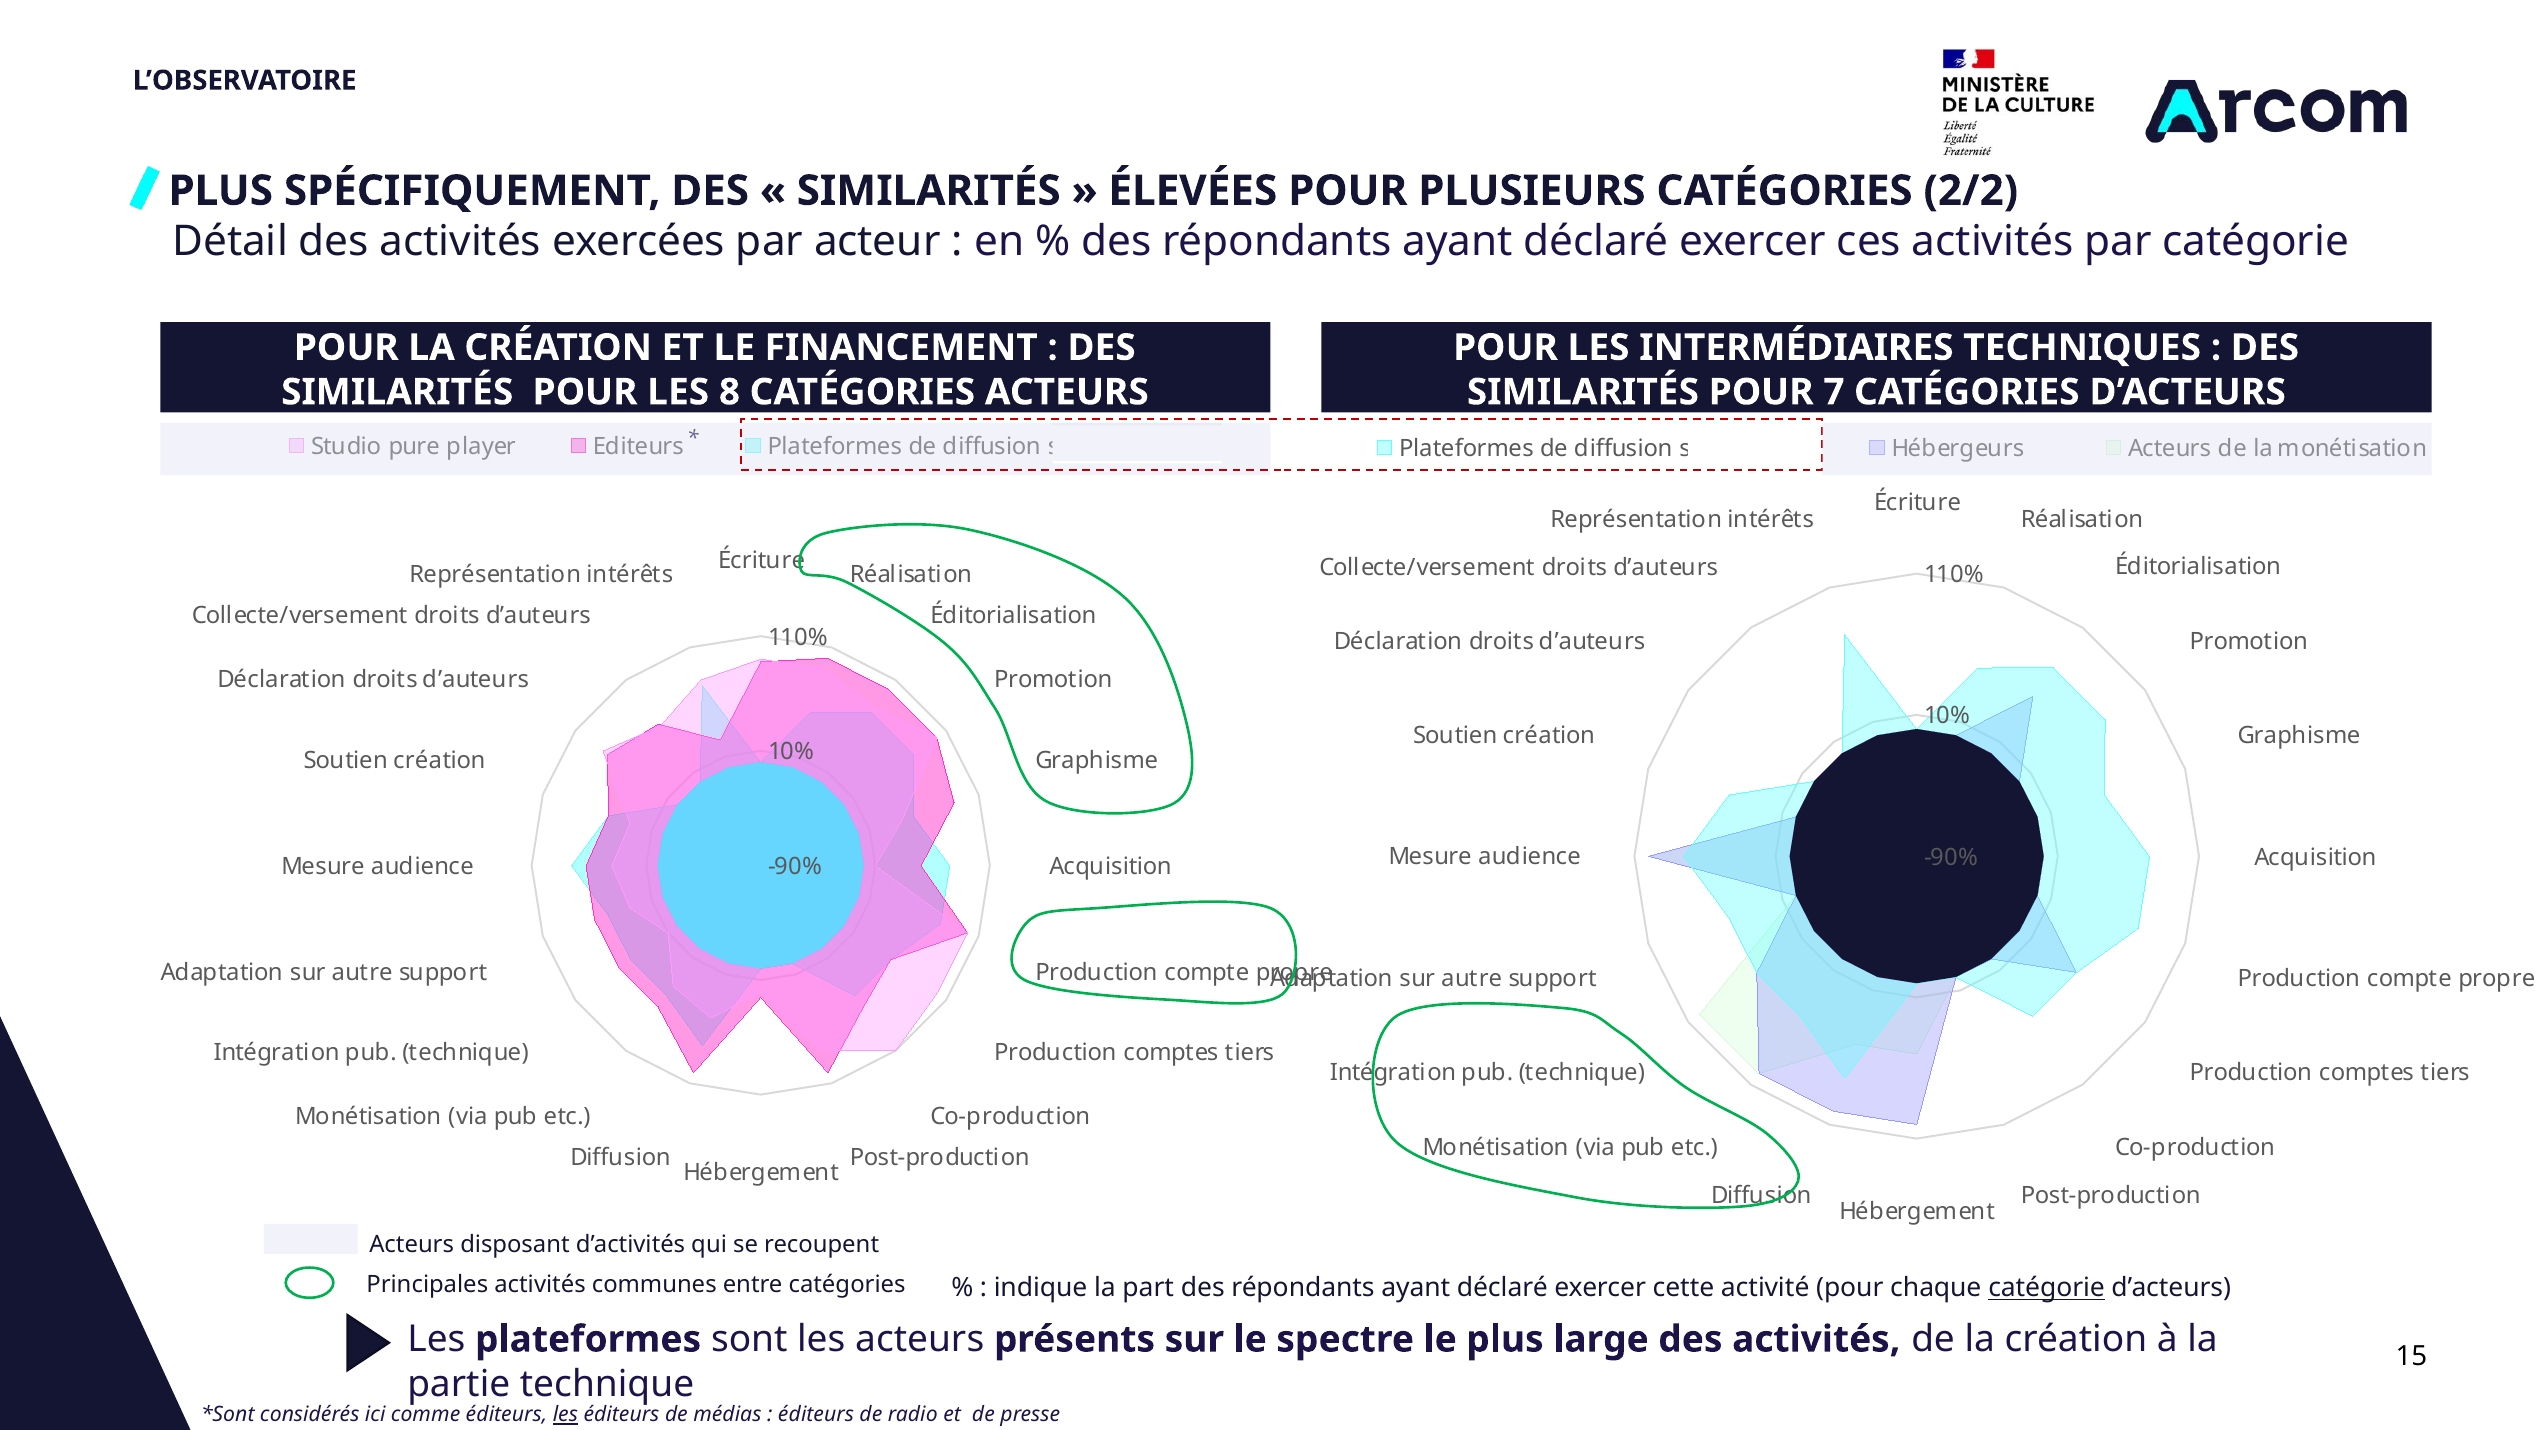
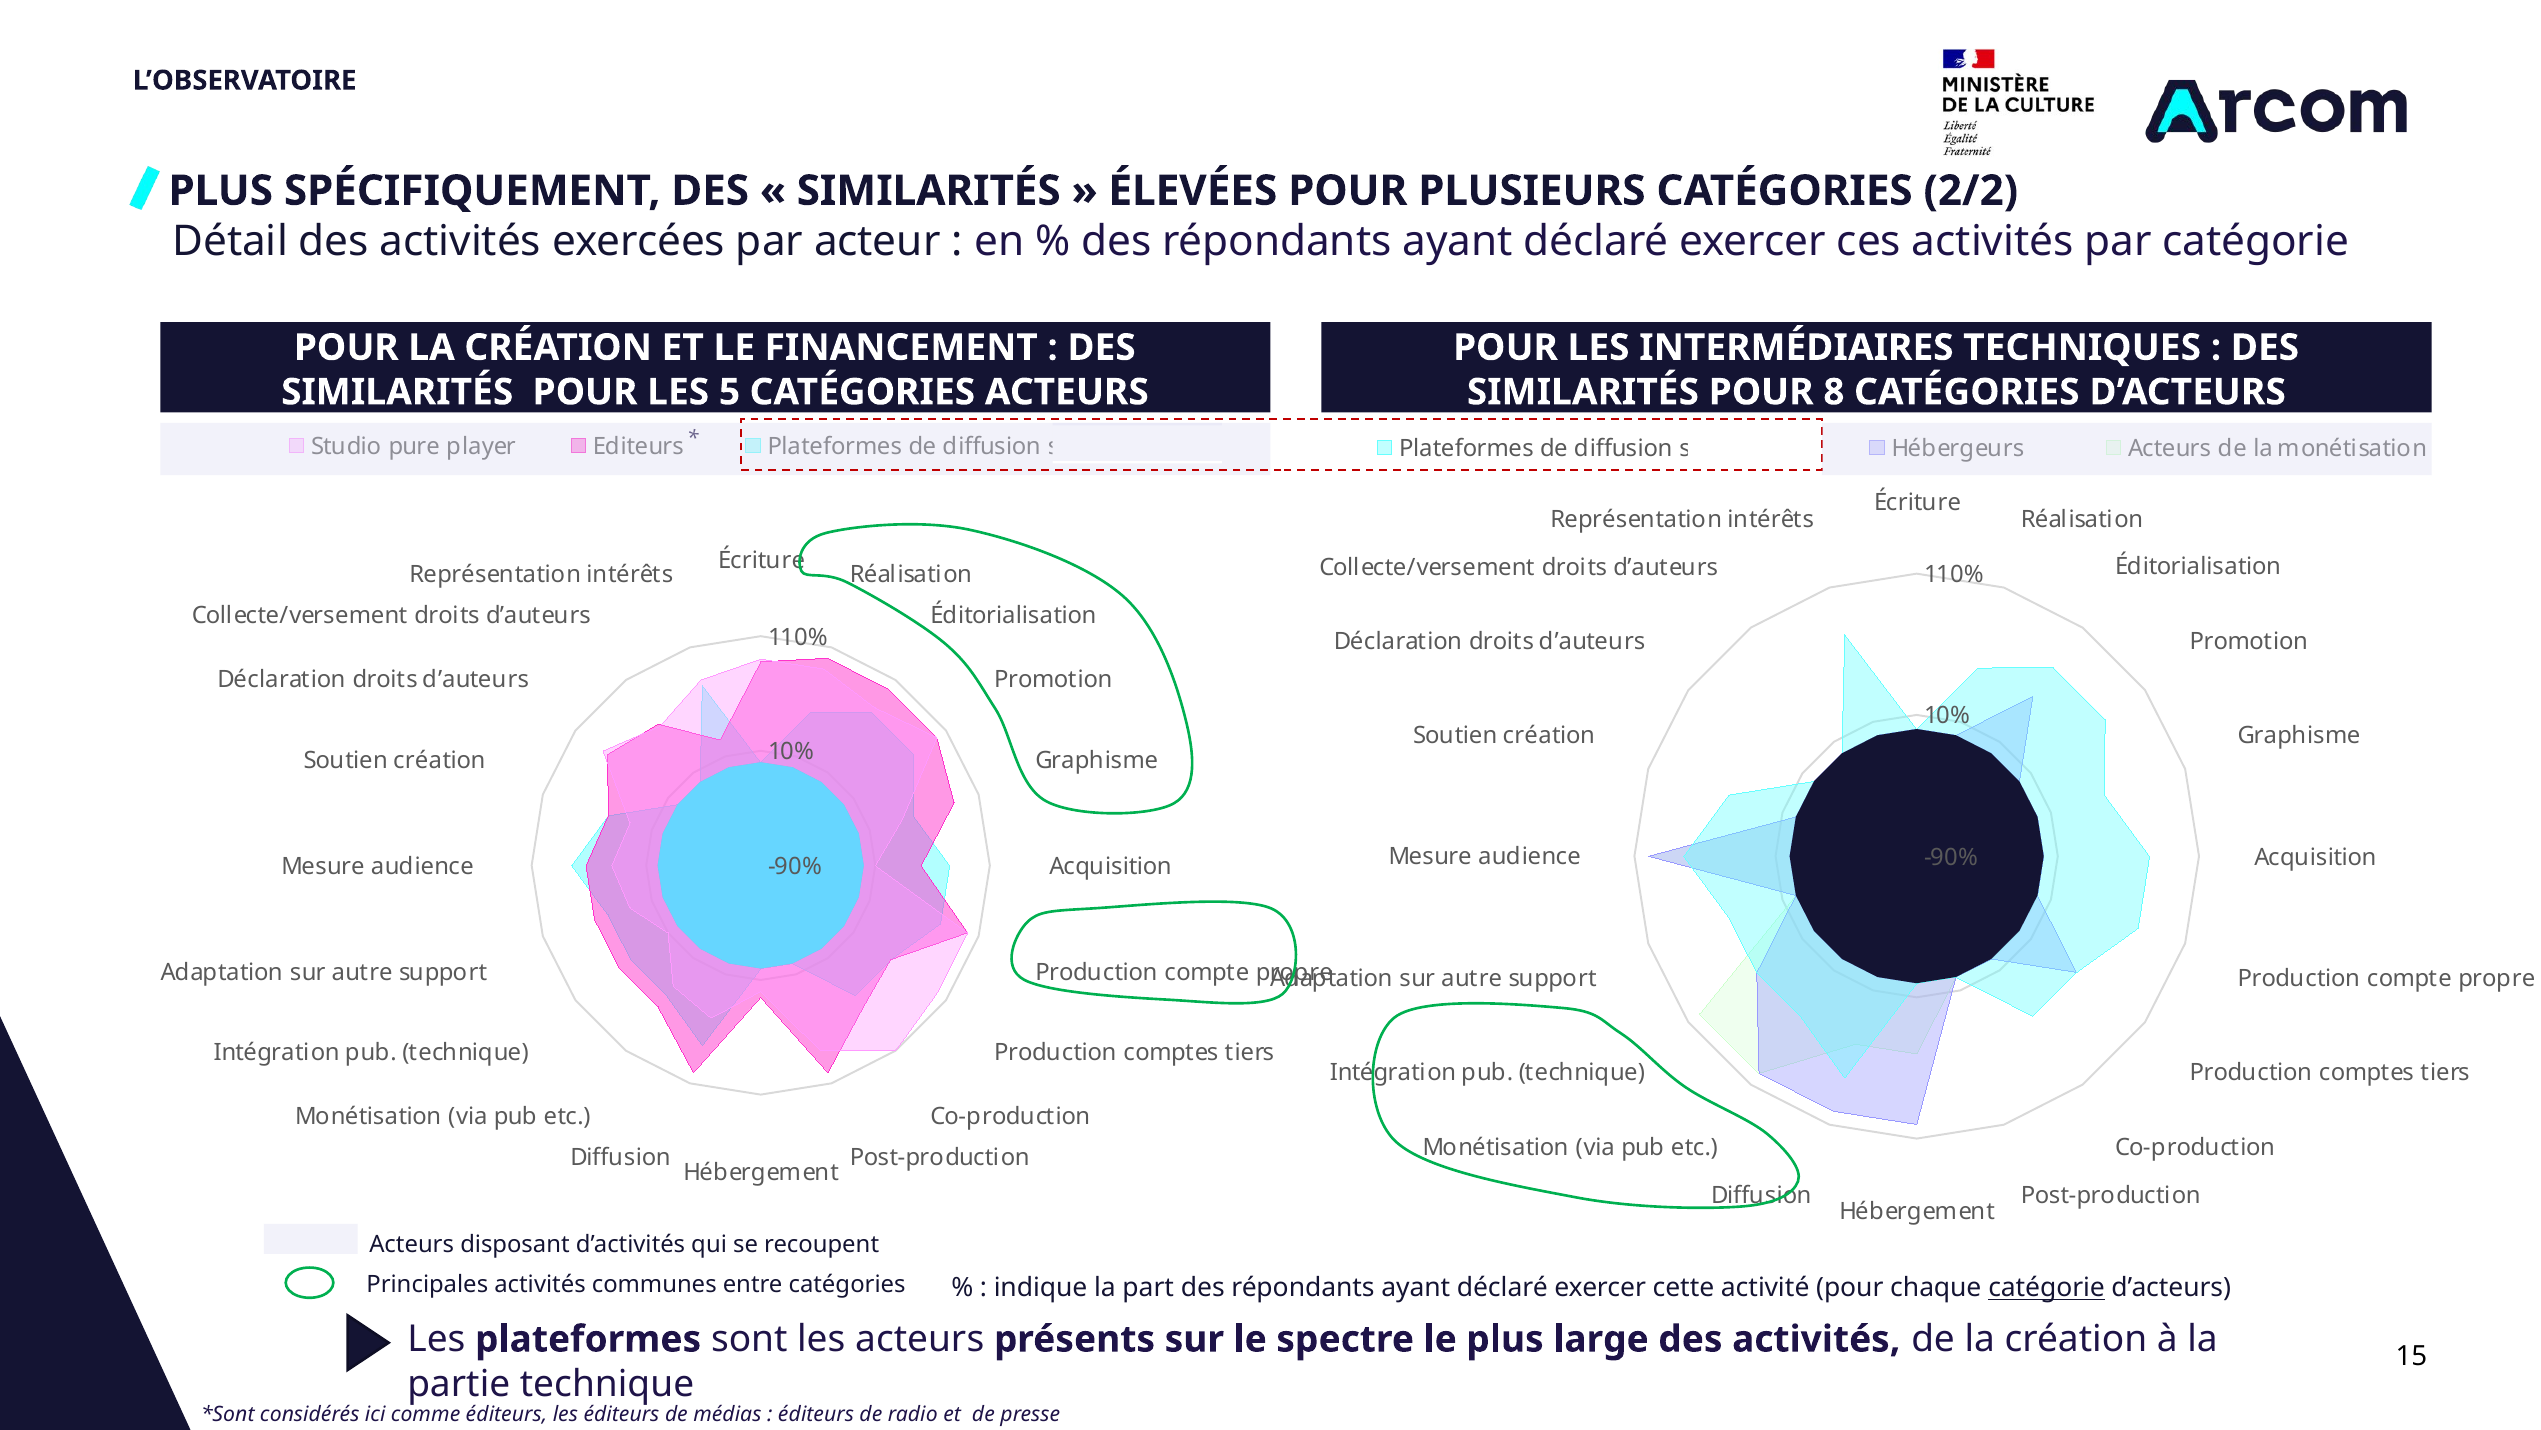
8: 8 -> 5
7: 7 -> 8
les at (565, 1414) underline: present -> none
